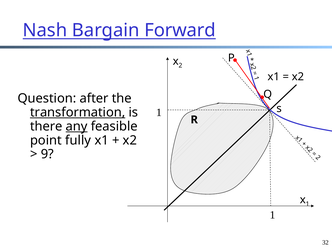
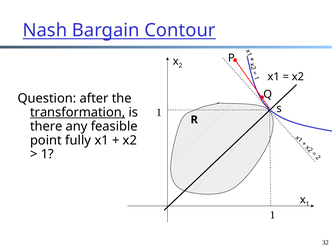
Forward: Forward -> Contour
any underline: present -> none
9 at (47, 154): 9 -> 1
